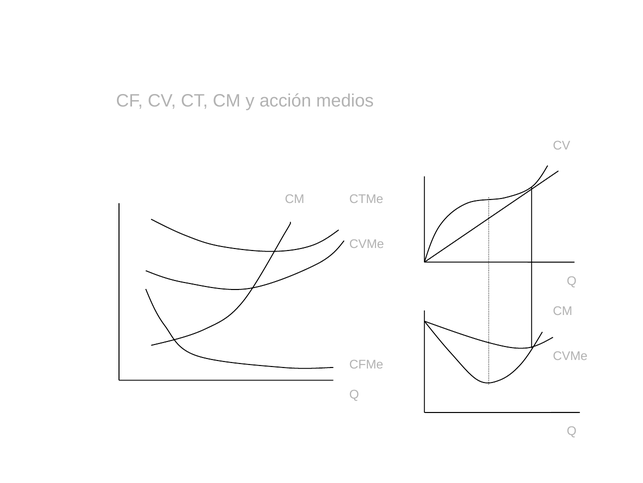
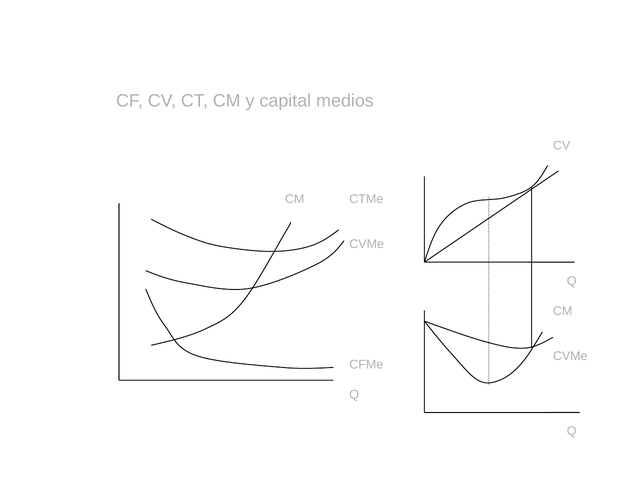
acción: acción -> capital
